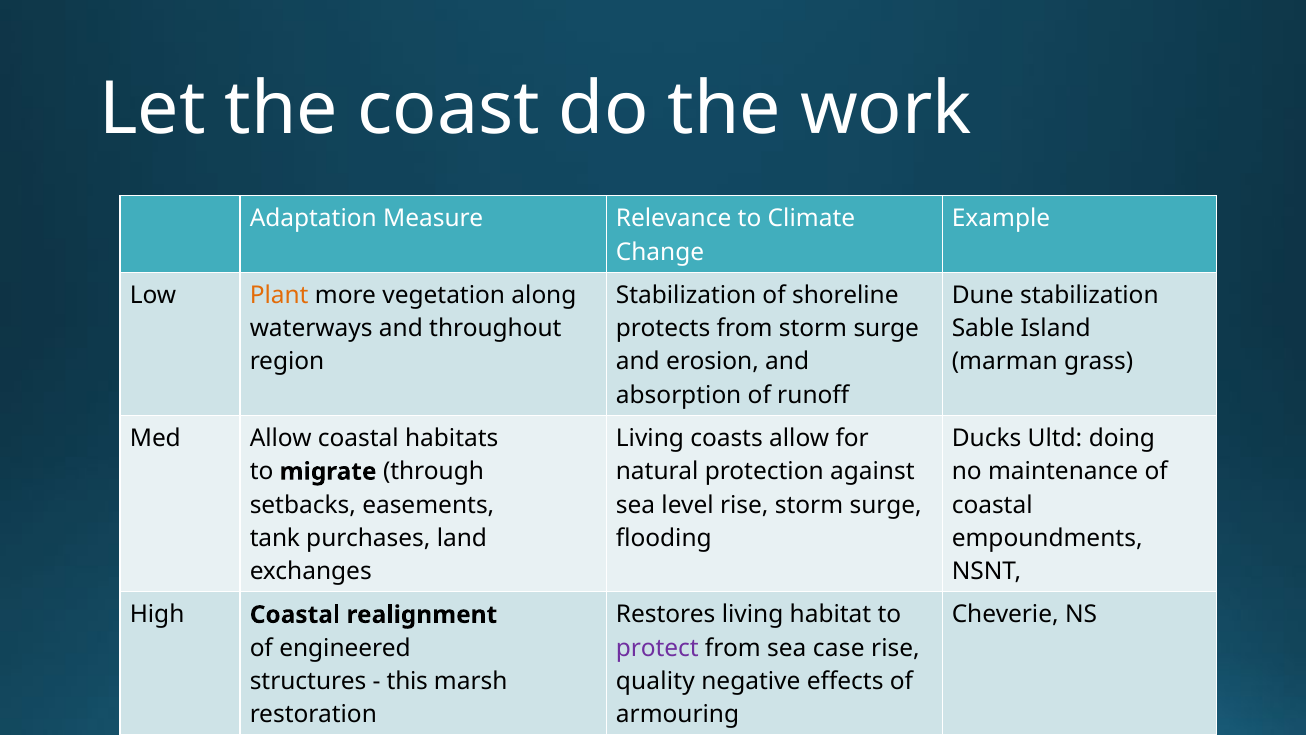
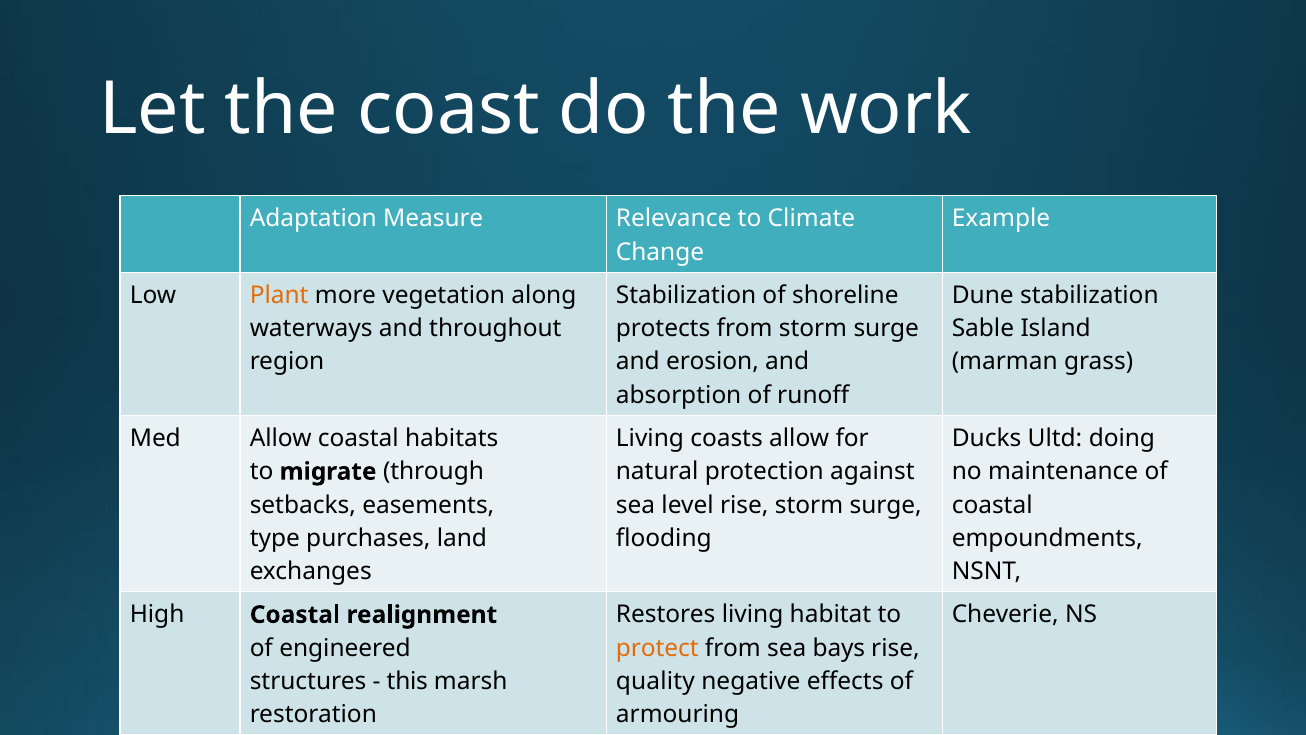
tank: tank -> type
protect colour: purple -> orange
case: case -> bays
